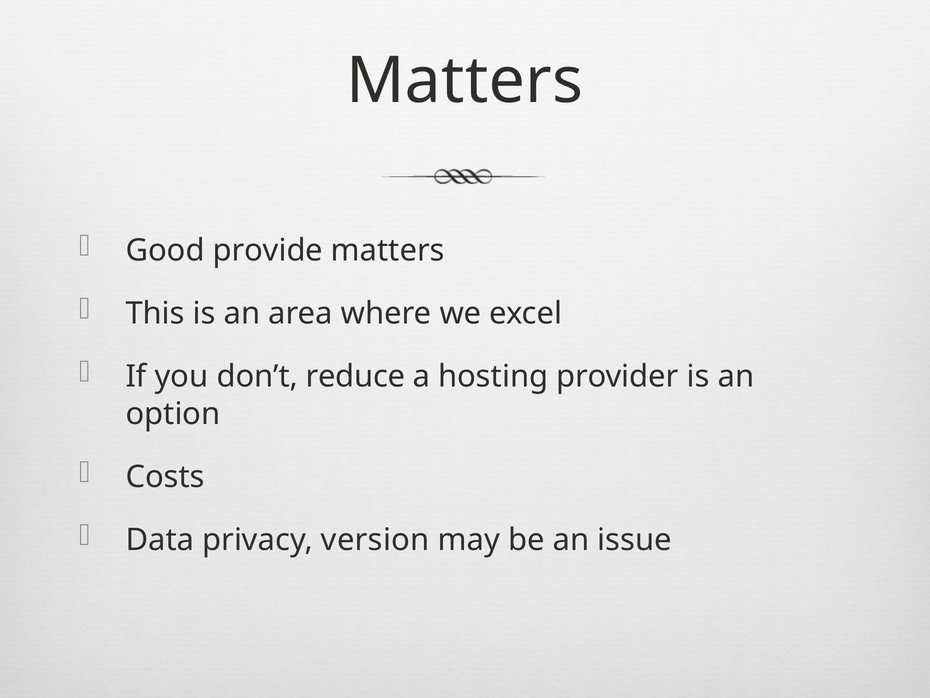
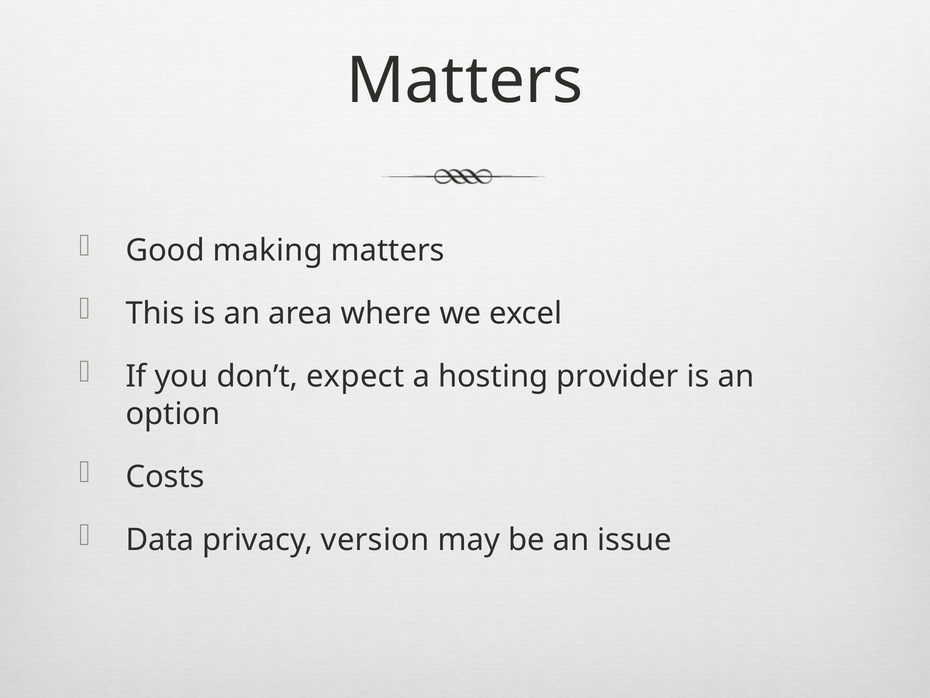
provide: provide -> making
reduce: reduce -> expect
